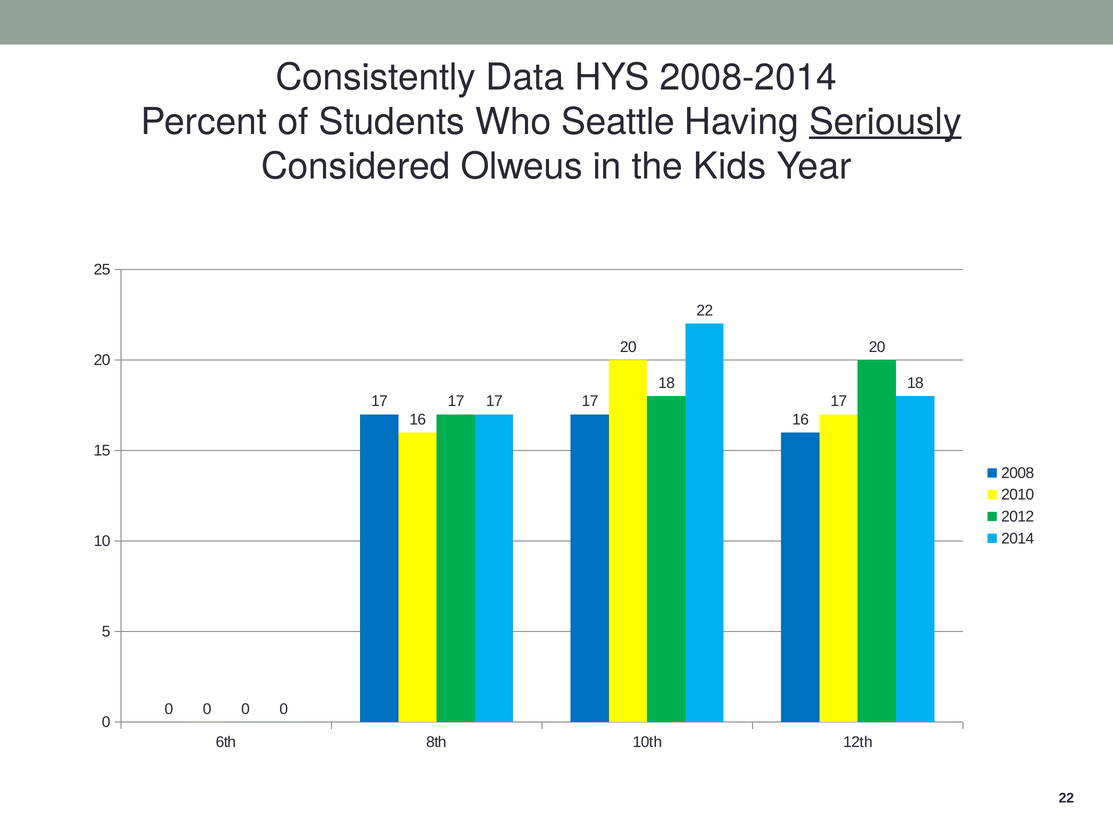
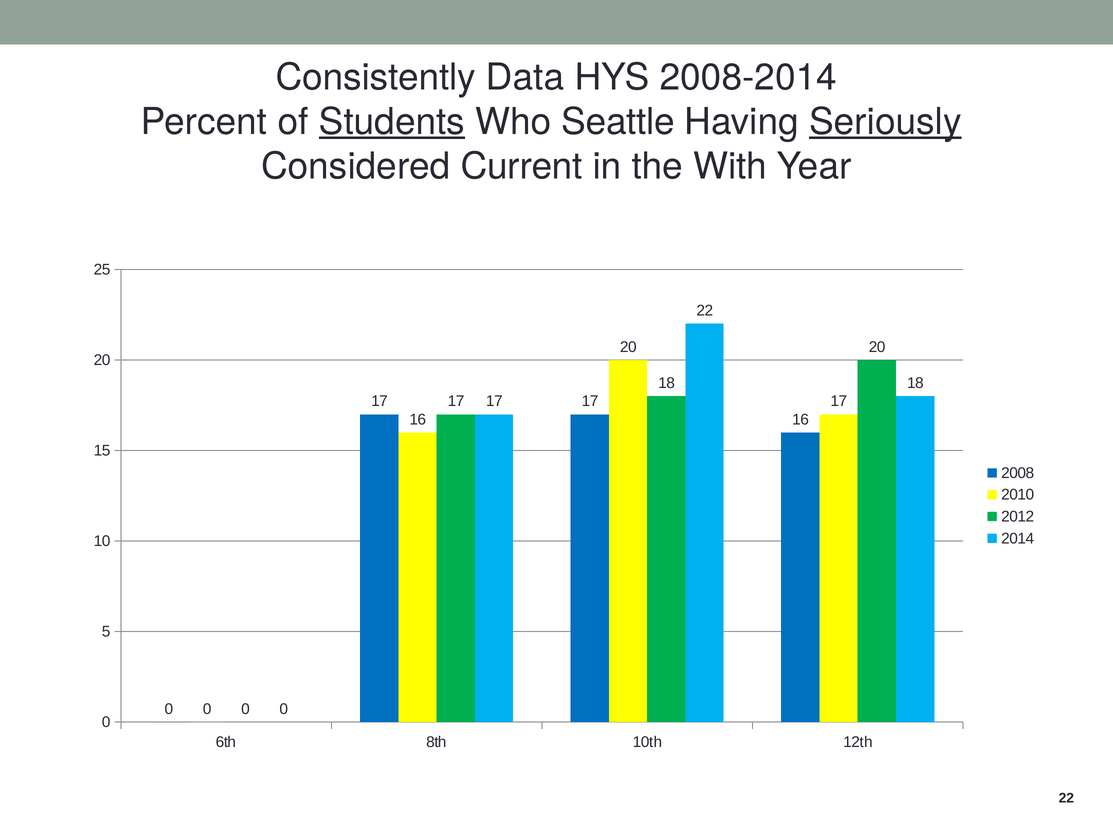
Students underline: none -> present
Olweus: Olweus -> Current
Kids: Kids -> With
